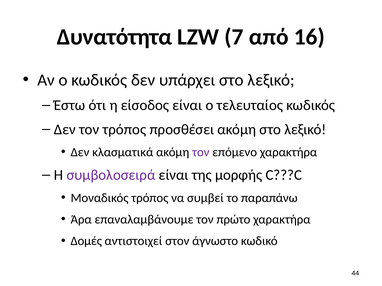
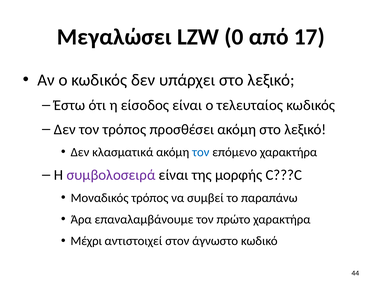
Δυνατότητα: Δυνατότητα -> Μεγαλώσει
7: 7 -> 0
16: 16 -> 17
τον at (201, 152) colour: purple -> blue
Δομές: Δομές -> Μέχρι
